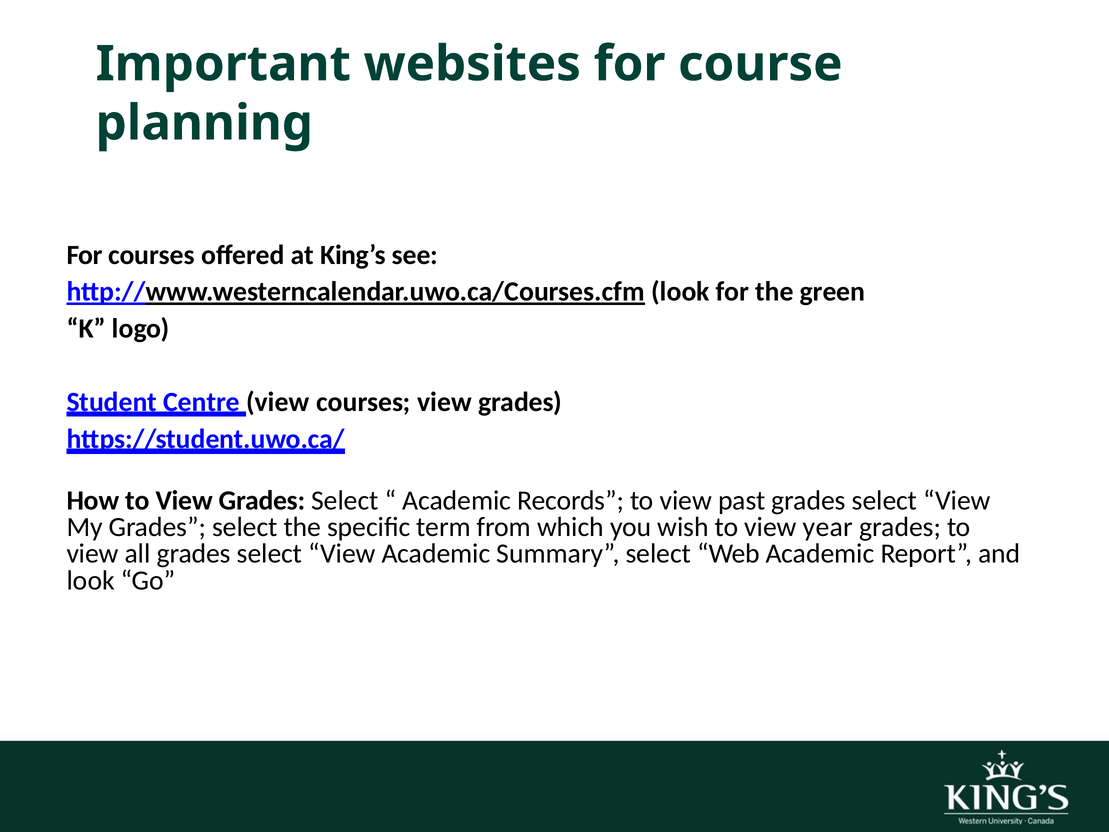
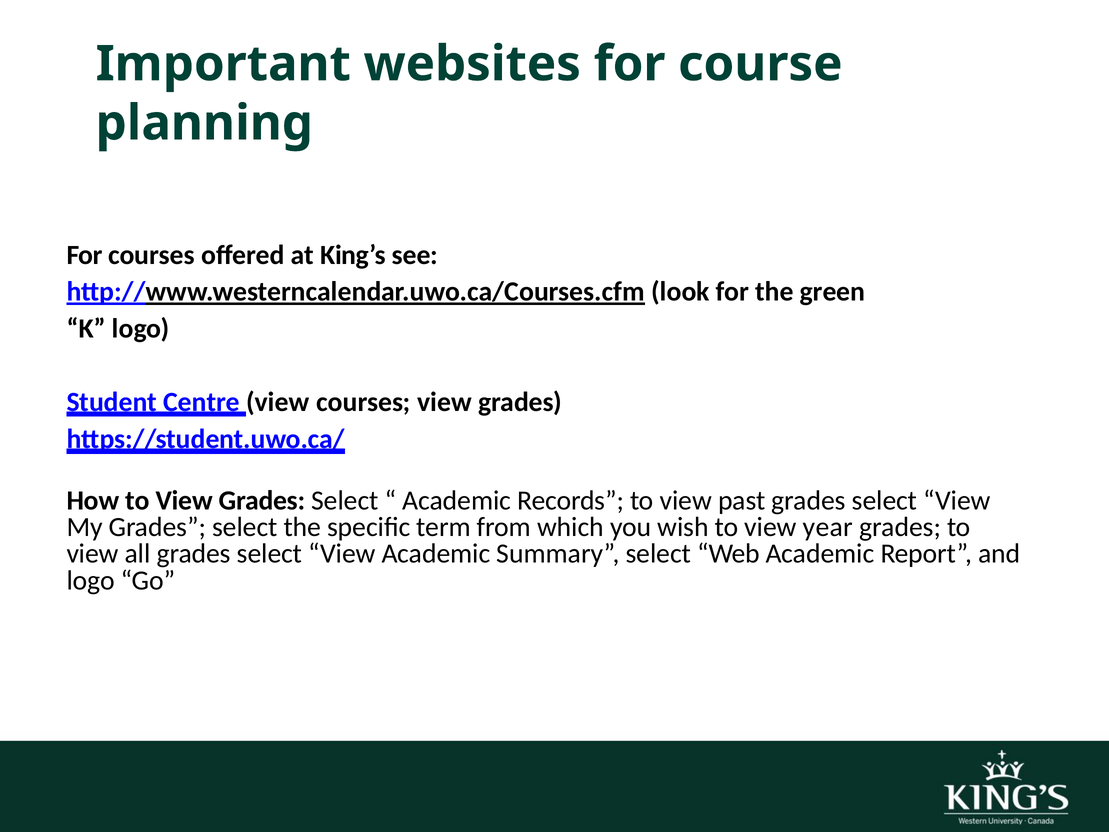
look at (91, 580): look -> logo
